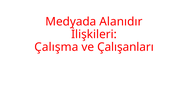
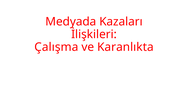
Alanıdır: Alanıdır -> Kazaları
Çalışanları: Çalışanları -> Karanlıkta
